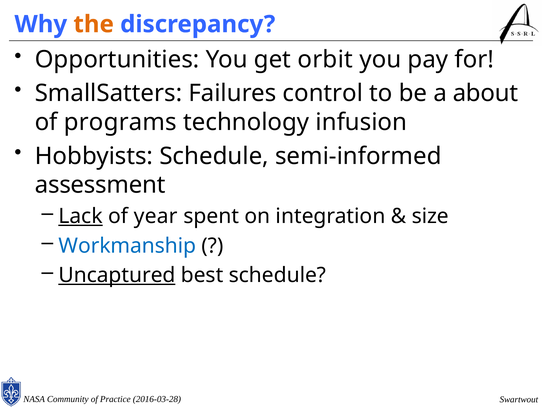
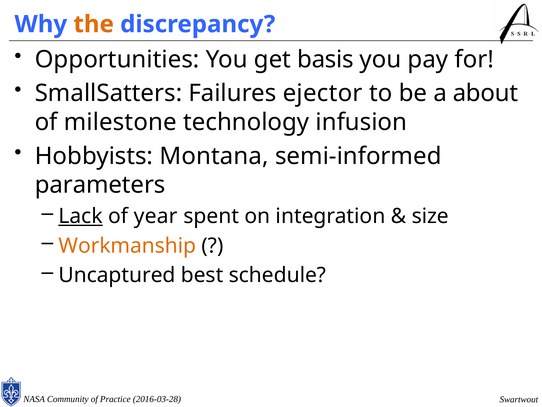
orbit: orbit -> basis
control: control -> ejector
programs: programs -> milestone
Hobbyists Schedule: Schedule -> Montana
assessment: assessment -> parameters
Workmanship colour: blue -> orange
Uncaptured underline: present -> none
